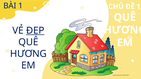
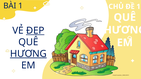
HƯƠNG at (28, 54) underline: none -> present
